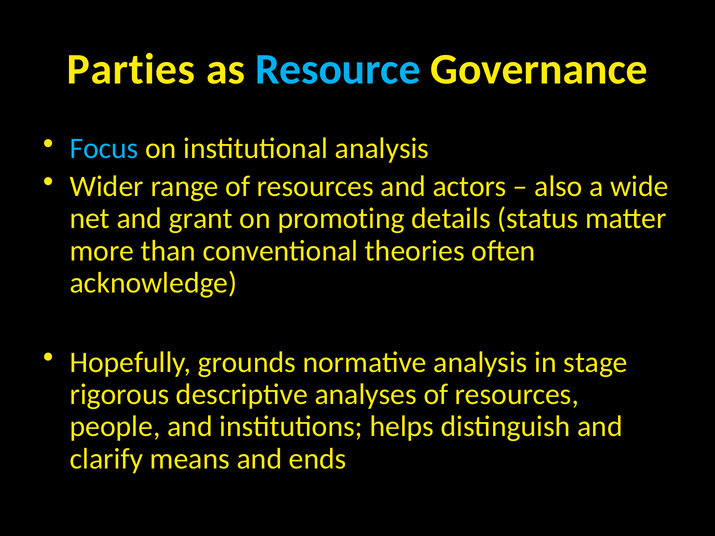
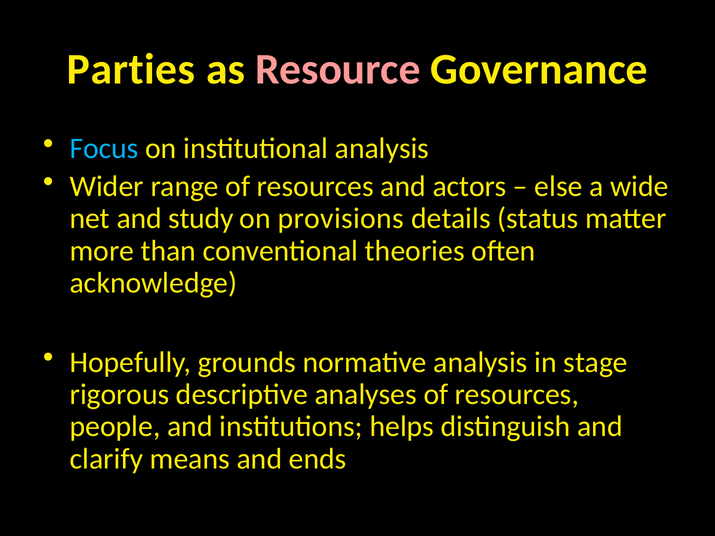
Resource colour: light blue -> pink
also: also -> else
grant: grant -> study
promoting: promoting -> provisions
